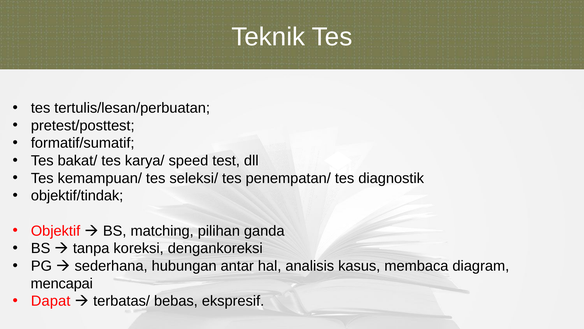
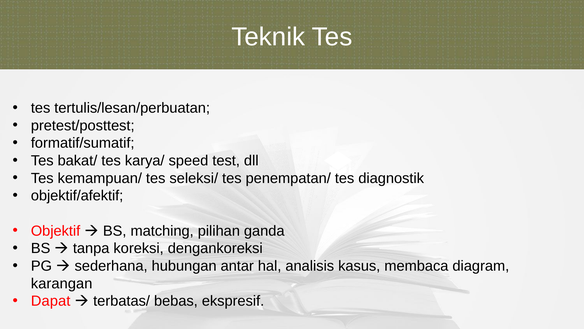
objektif/tindak: objektif/tindak -> objektif/afektif
mencapai: mencapai -> karangan
